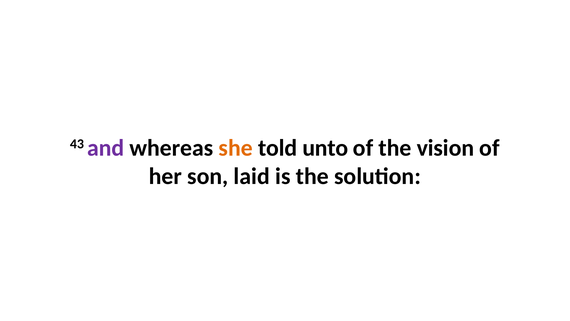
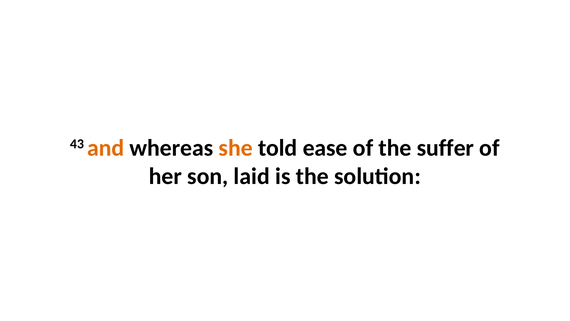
and colour: purple -> orange
unto: unto -> ease
vision: vision -> suffer
